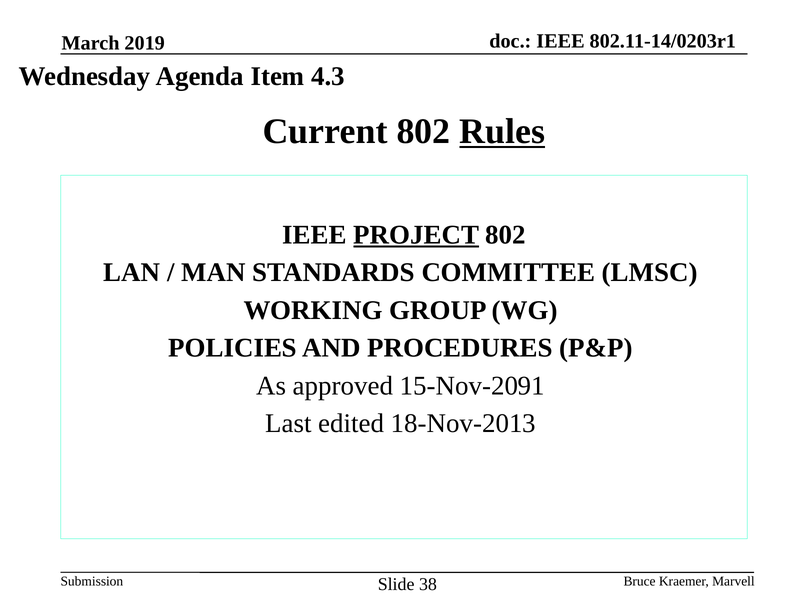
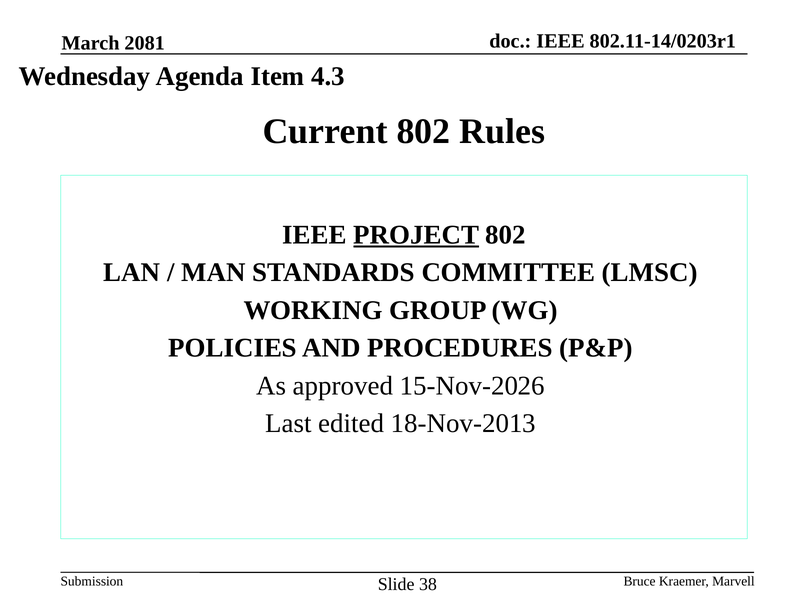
2019: 2019 -> 2081
Rules underline: present -> none
15-Nov-2091: 15-Nov-2091 -> 15-Nov-2026
